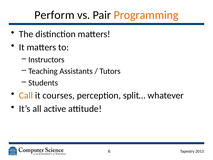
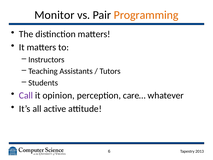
Perform: Perform -> Monitor
Call colour: orange -> purple
courses: courses -> opinion
split…: split… -> care…
